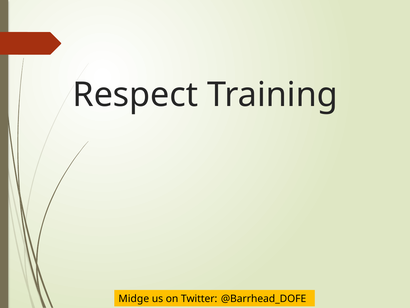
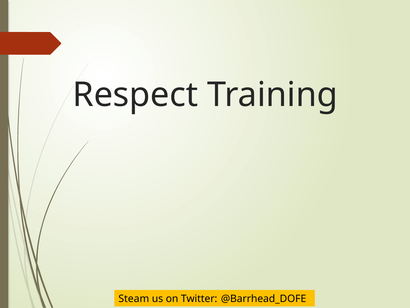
Midge: Midge -> Steam
